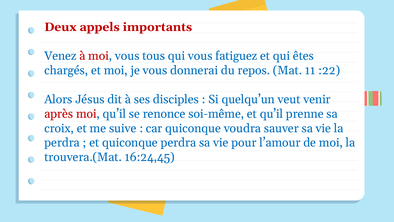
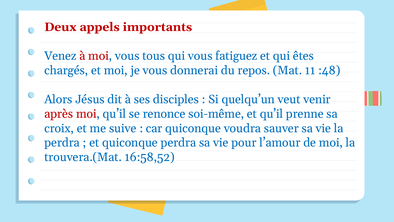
:22: :22 -> :48
16:24,45: 16:24,45 -> 16:58,52
